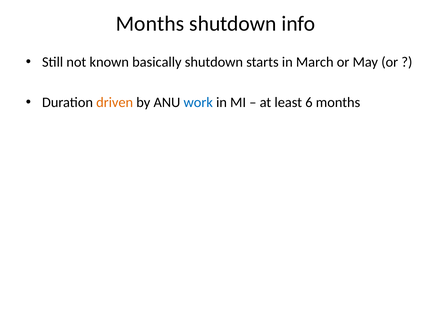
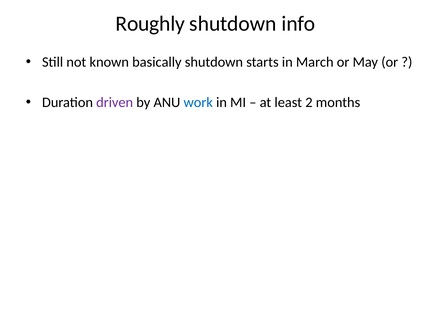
Months at (150, 24): Months -> Roughly
driven colour: orange -> purple
6: 6 -> 2
